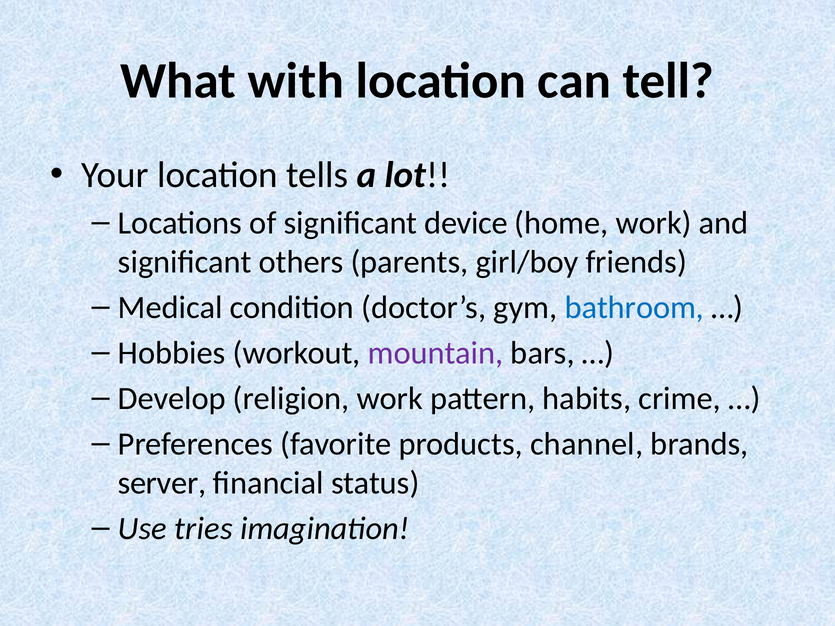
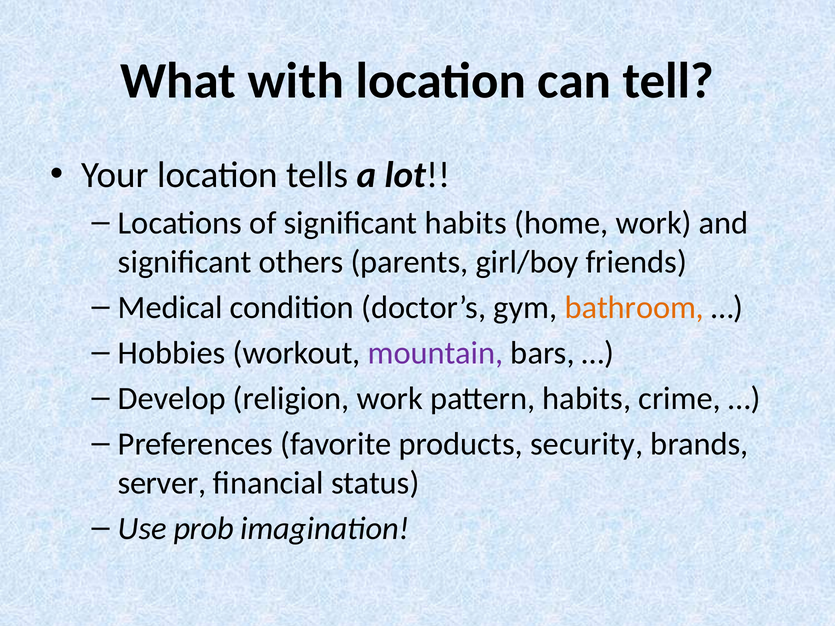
significant device: device -> habits
bathroom colour: blue -> orange
channel: channel -> security
tries: tries -> prob
